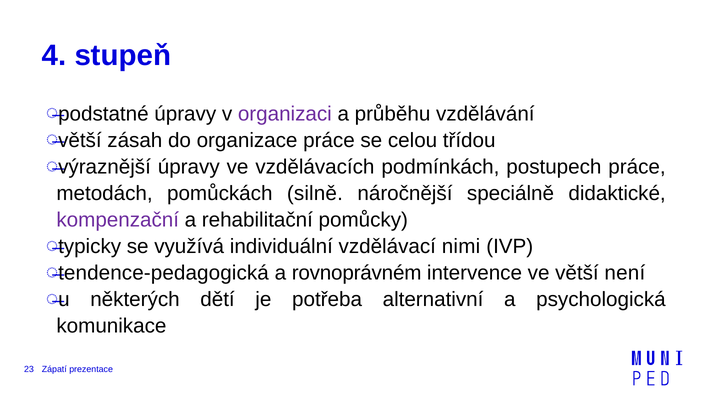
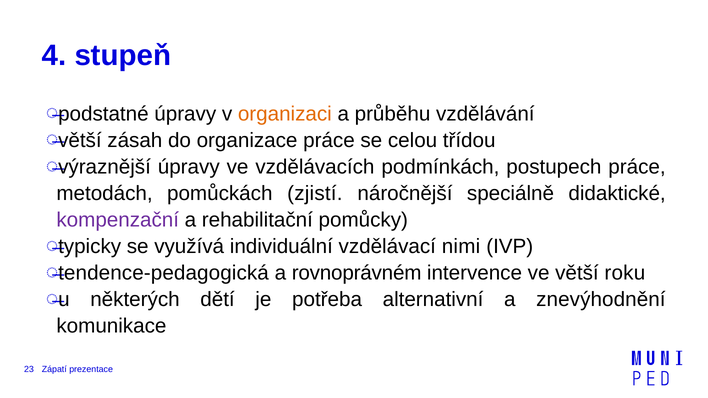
organizaci colour: purple -> orange
silně: silně -> zjistí
není: není -> roku
psychologická: psychologická -> znevýhodnění
